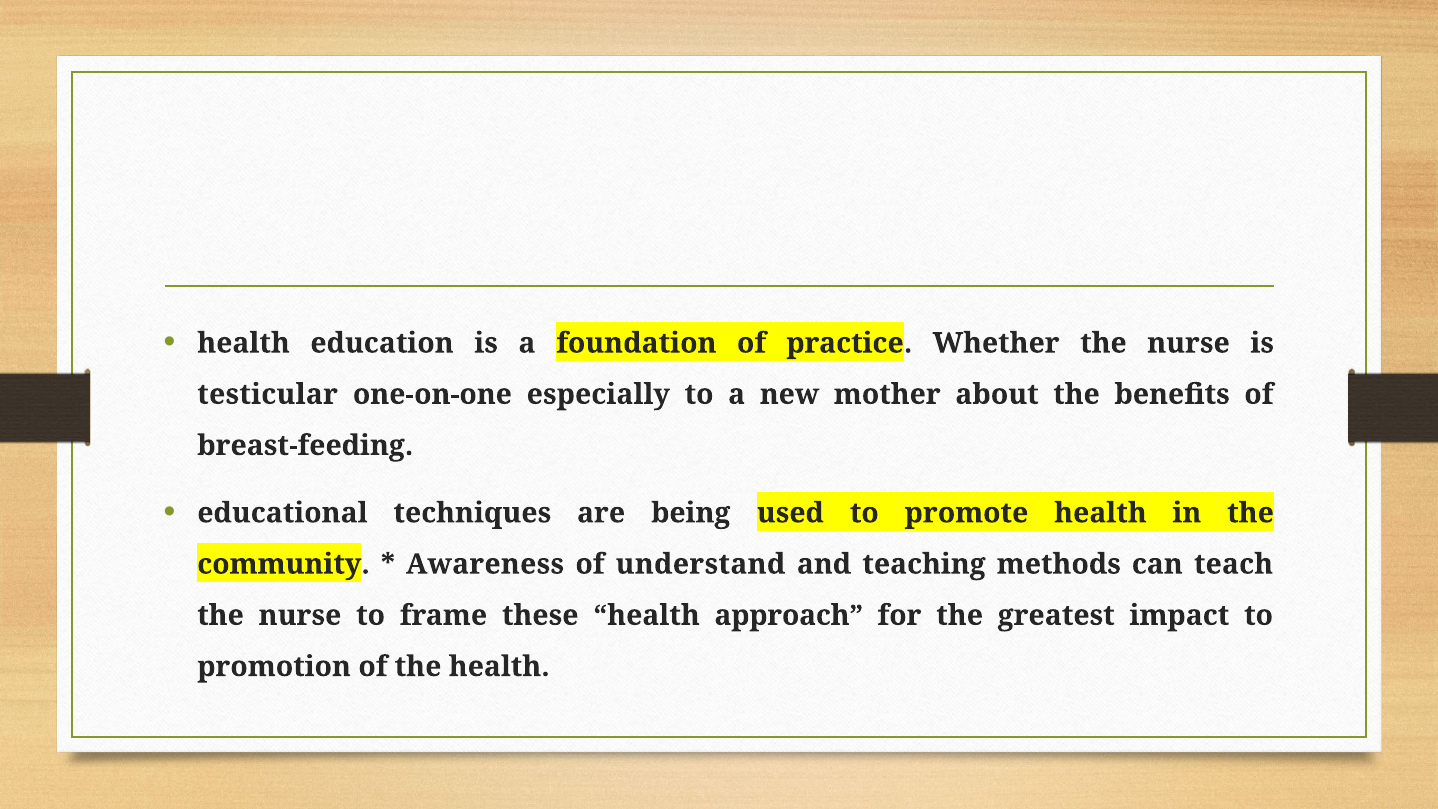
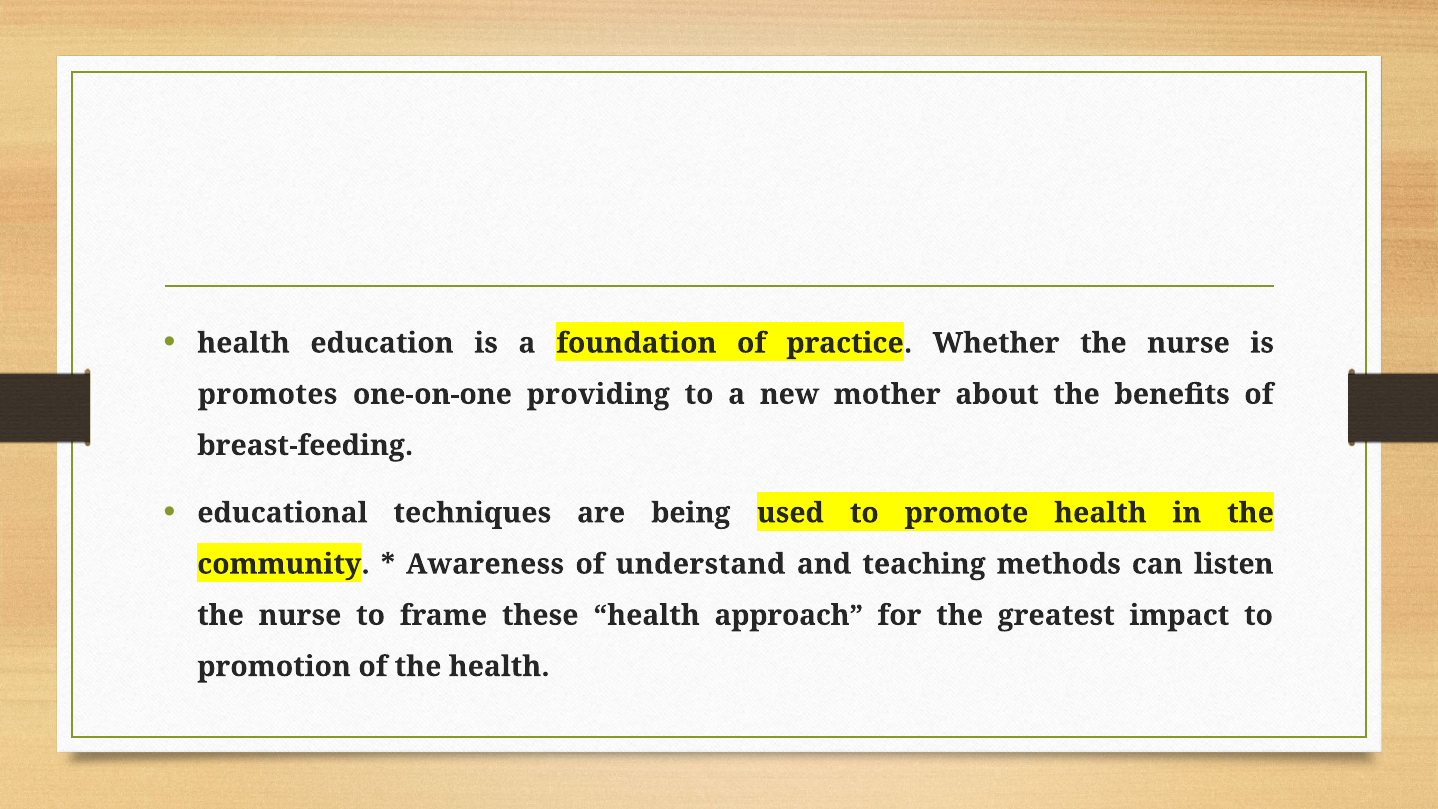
testicular: testicular -> promotes
especially: especially -> providing
teach: teach -> listen
